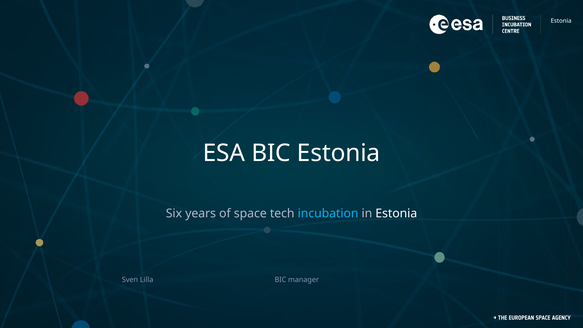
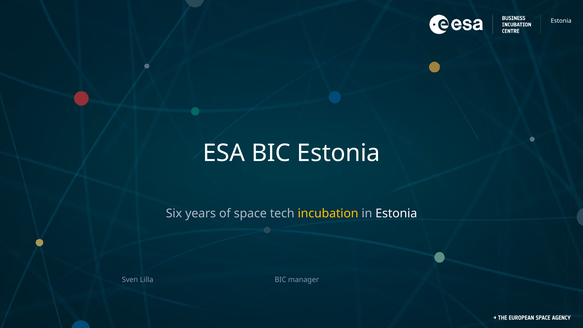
incubation colour: light blue -> yellow
